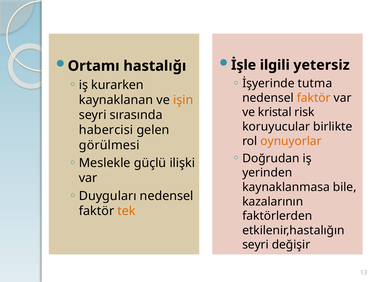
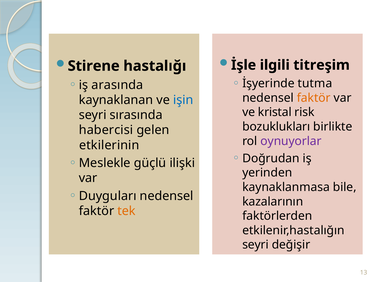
yetersiz: yetersiz -> titreşim
Ortamı: Ortamı -> Stirene
kurarken: kurarken -> arasında
işin colour: orange -> blue
koruyucular: koruyucular -> bozuklukları
oynuyorlar colour: orange -> purple
görülmesi: görülmesi -> etkilerinin
